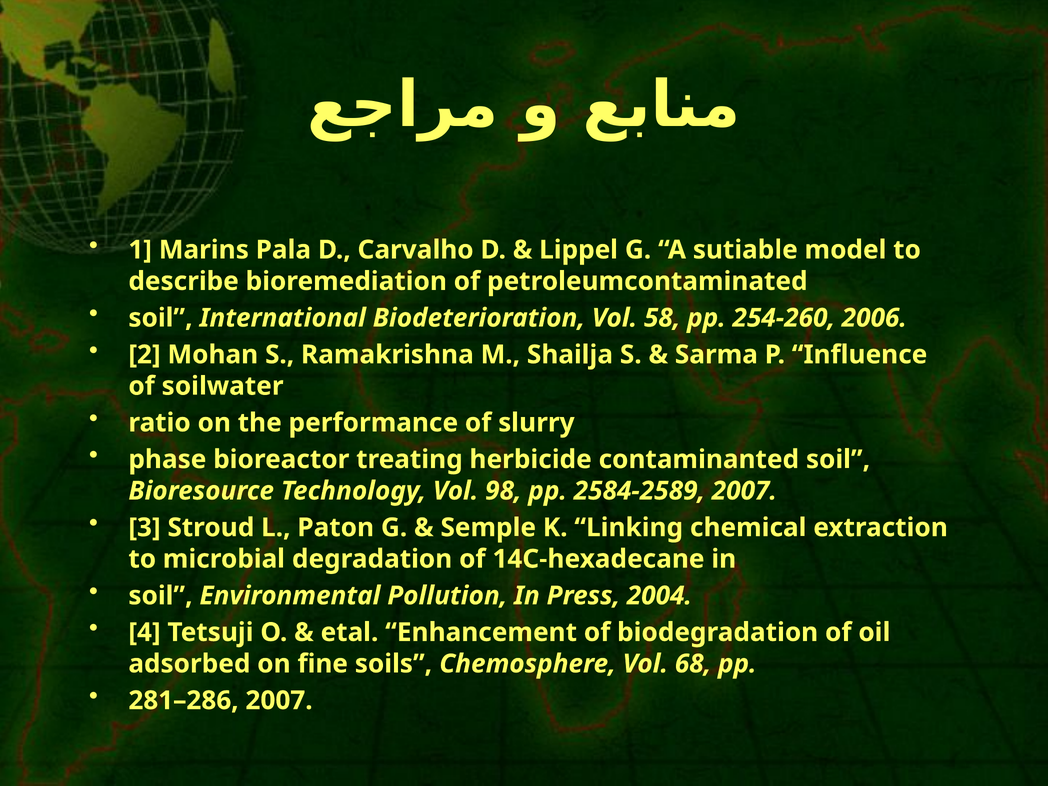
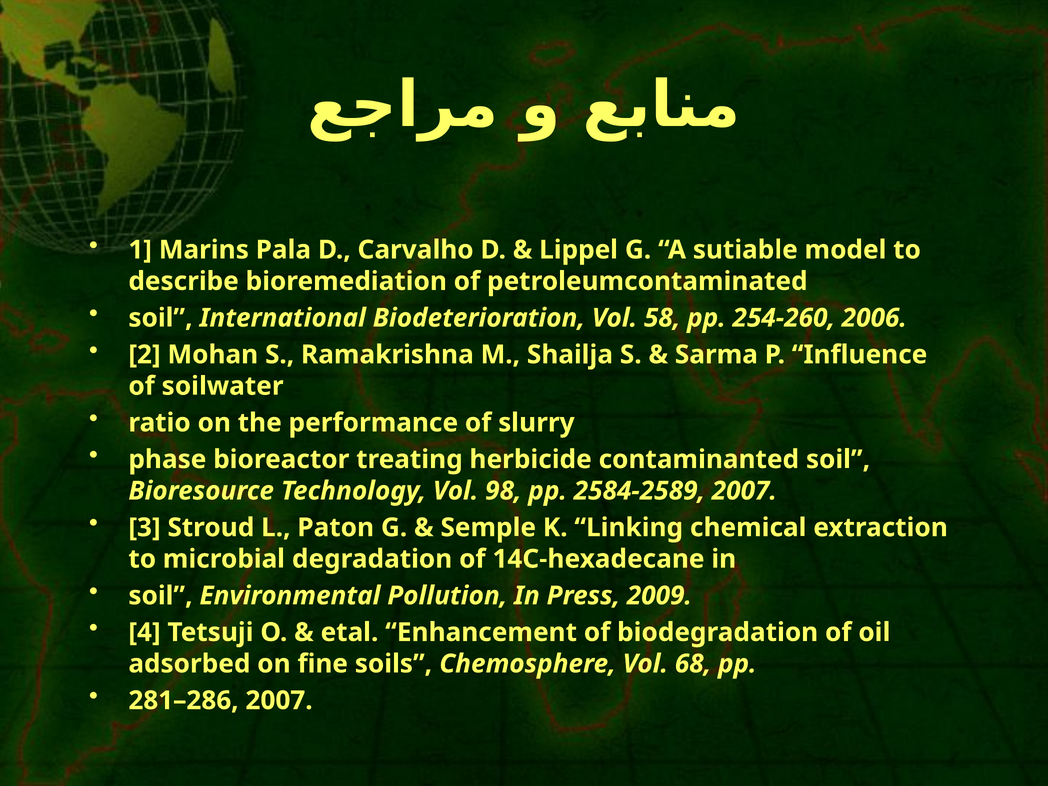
2004: 2004 -> 2009
